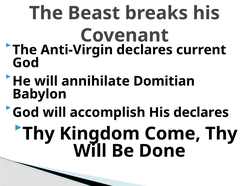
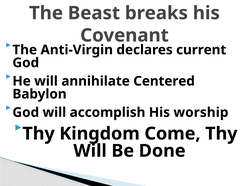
Domitian: Domitian -> Centered
His declares: declares -> worship
